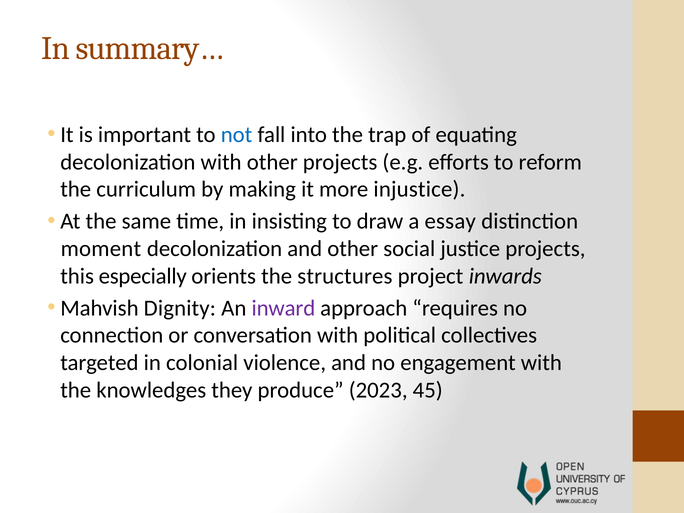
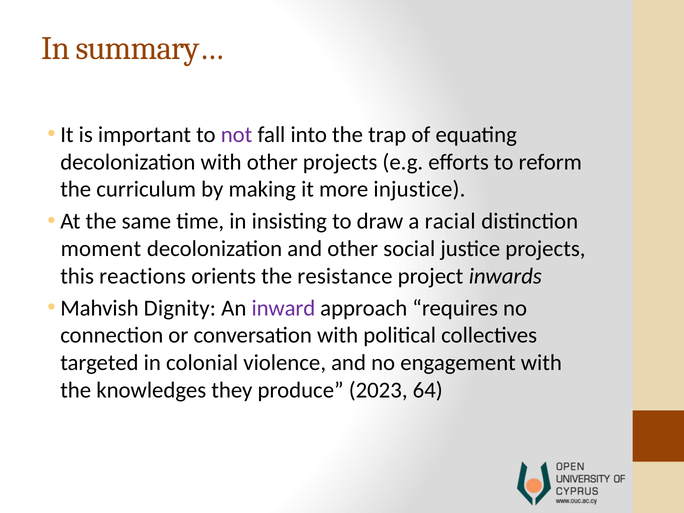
not colour: blue -> purple
essay: essay -> racial
especially: especially -> reactions
structures: structures -> resistance
45: 45 -> 64
